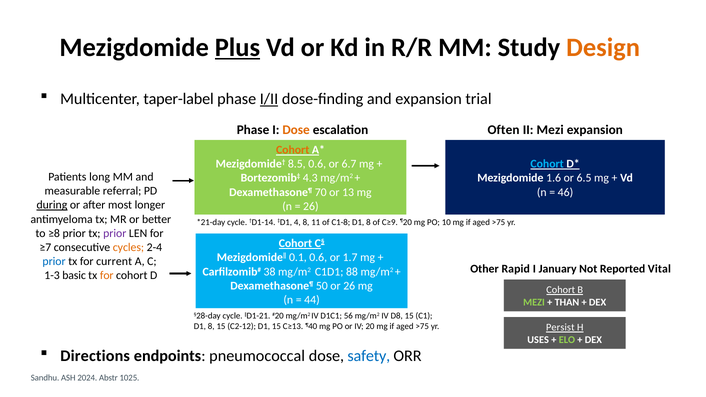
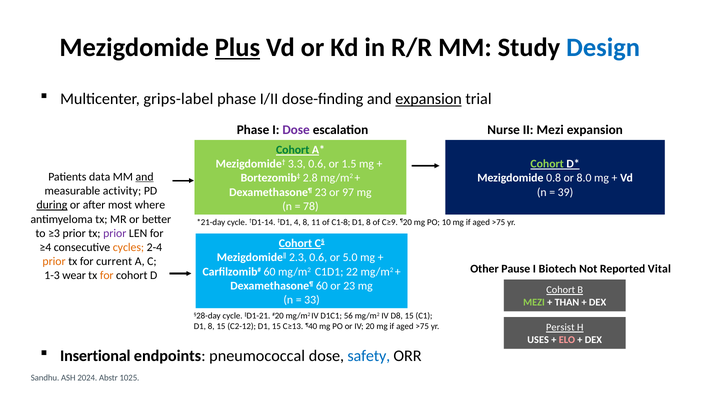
Design colour: orange -> blue
taper-label: taper-label -> grips-label
I/II underline: present -> none
expansion at (429, 99) underline: none -> present
Dose at (296, 130) colour: orange -> purple
Often: Often -> Nurse
Cohort at (293, 150) colour: orange -> green
8.5: 8.5 -> 3.3
6.7: 6.7 -> 1.5
Cohort at (547, 164) colour: light blue -> light green
long: long -> data
and at (145, 177) underline: none -> present
4.3: 4.3 -> 2.8
1.6: 1.6 -> 0.8
6.5: 6.5 -> 8.0
referral: referral -> activity
Dexamethasone¶ 70: 70 -> 23
13: 13 -> 97
46: 46 -> 39
longer: longer -> where
26 at (311, 206): 26 -> 78
≥8: ≥8 -> ≥3
≥7: ≥7 -> ≥4
0.1: 0.1 -> 2.3
1.7: 1.7 -> 5.0
prior at (54, 262) colour: blue -> orange
Rapid: Rapid -> Pause
January: January -> Biotech
38 at (270, 272): 38 -> 60
88: 88 -> 22
basic: basic -> wear
Dexamethasone¶ 50: 50 -> 60
or 26: 26 -> 23
44: 44 -> 33
ELO colour: light green -> pink
Directions: Directions -> Insertional
